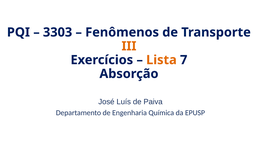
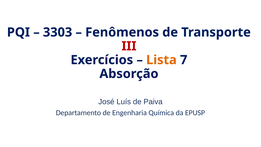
III colour: orange -> red
